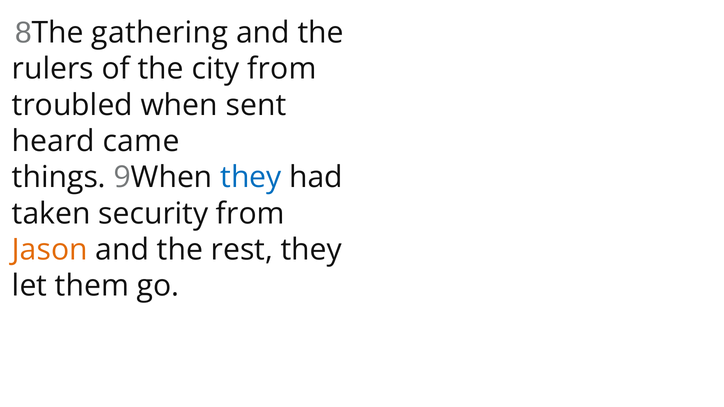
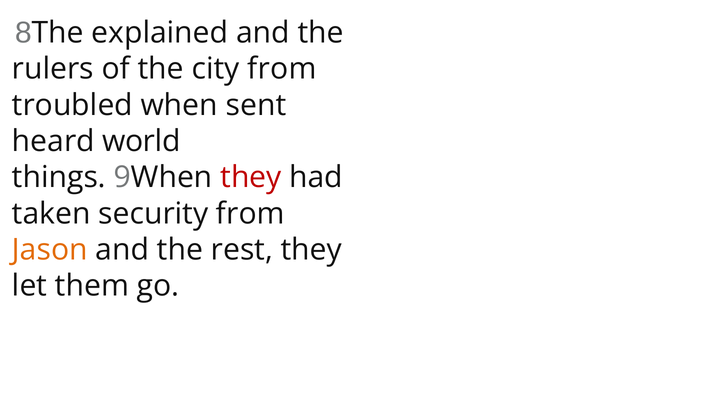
gathering: gathering -> explained
came: came -> world
they at (251, 178) colour: blue -> red
